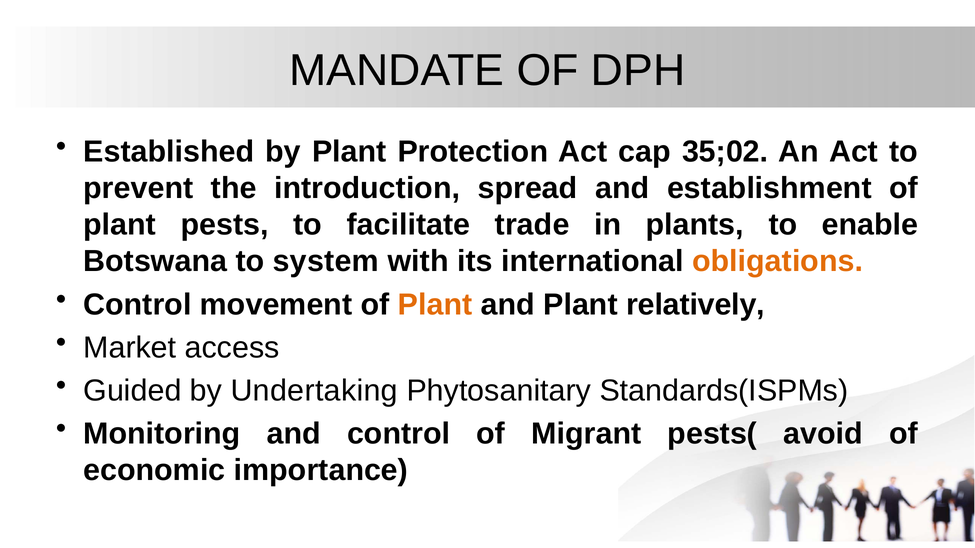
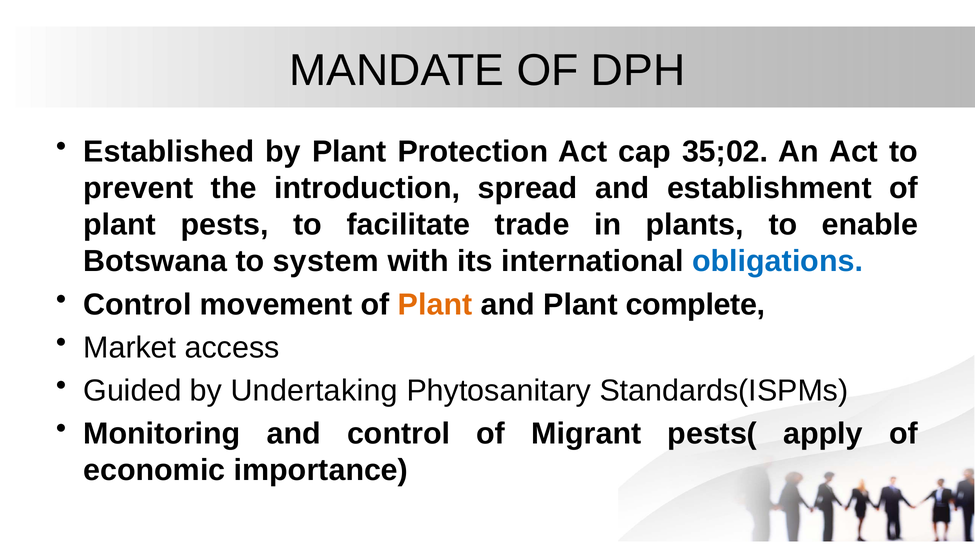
obligations colour: orange -> blue
relatively: relatively -> complete
avoid: avoid -> apply
